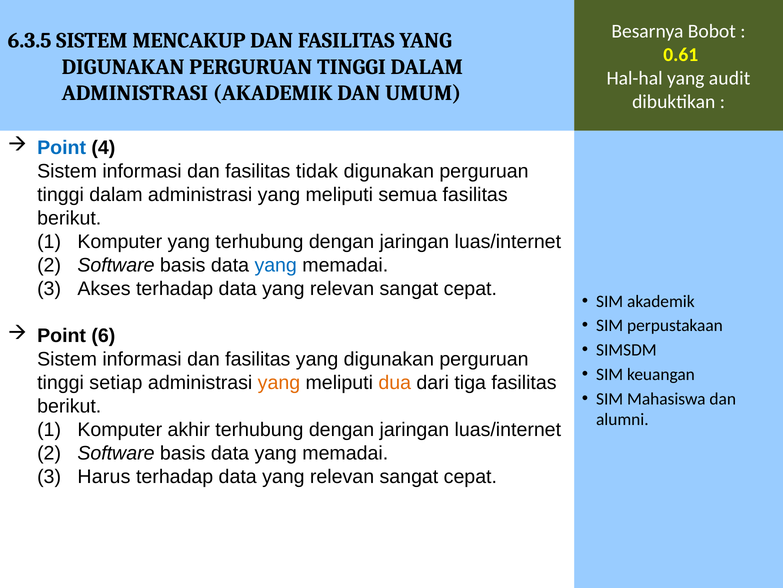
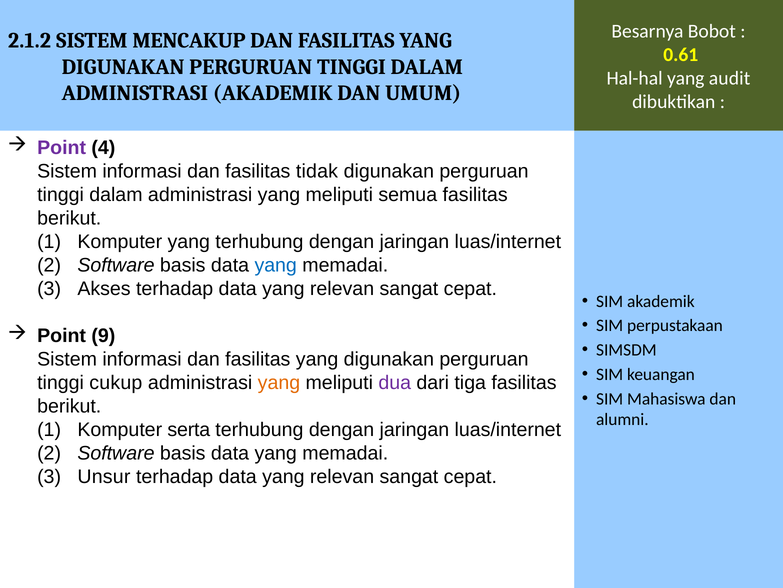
6.3.5: 6.3.5 -> 2.1.2
Point at (62, 148) colour: blue -> purple
6: 6 -> 9
setiap: setiap -> cukup
dua colour: orange -> purple
akhir: akhir -> serta
Harus: Harus -> Unsur
